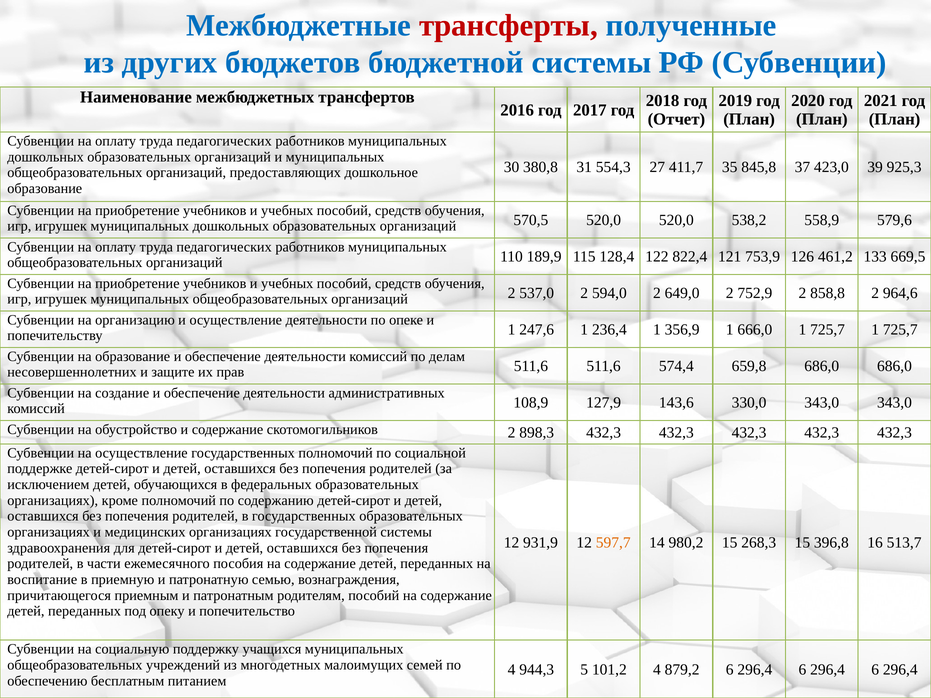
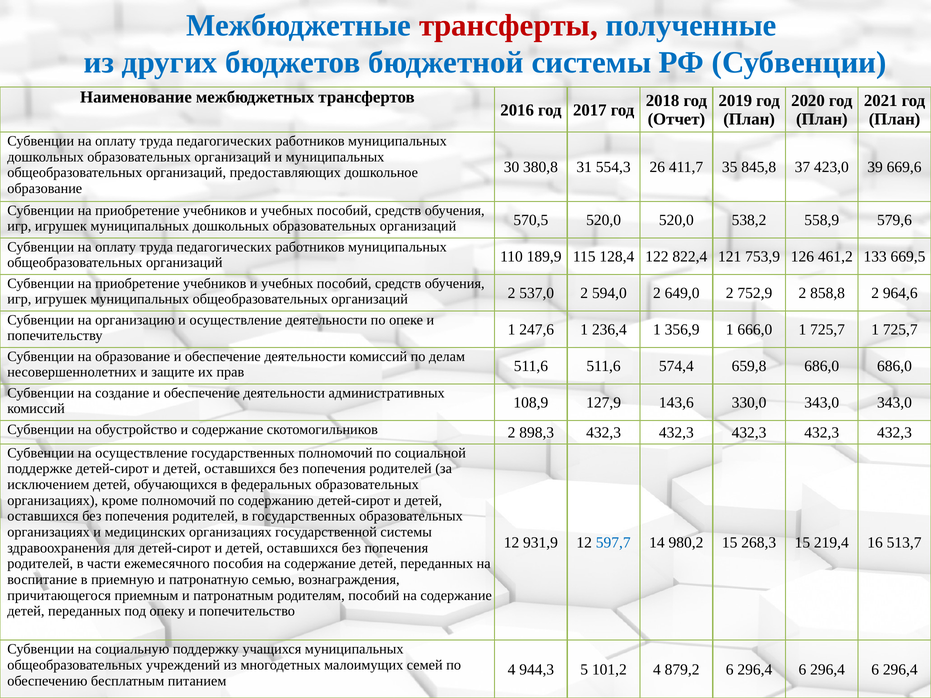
27: 27 -> 26
925,3: 925,3 -> 669,6
597,7 colour: orange -> blue
396,8: 396,8 -> 219,4
